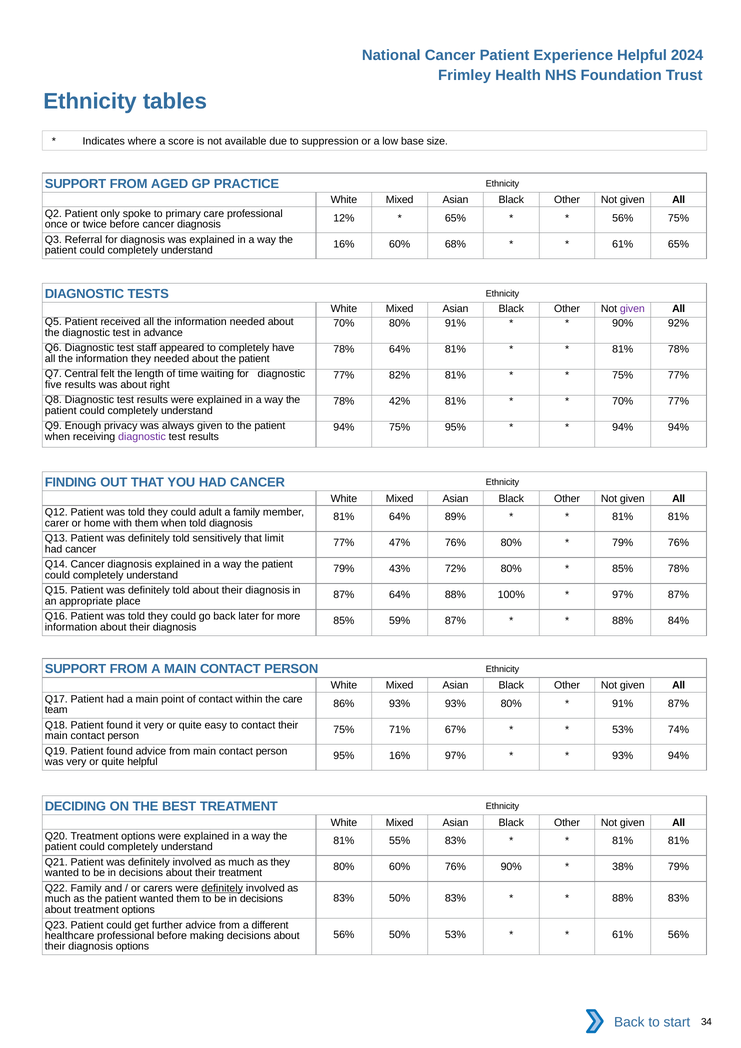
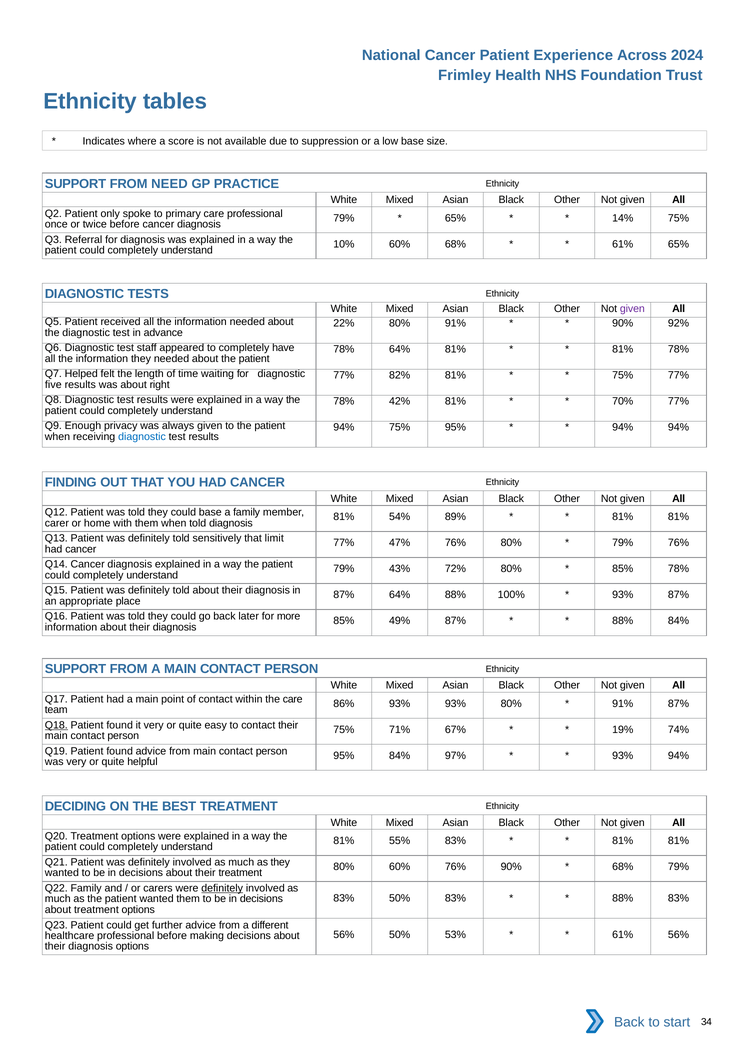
Experience Helpful: Helpful -> Across
AGED: AGED -> NEED
12% at (344, 218): 12% -> 79%
56% at (623, 218): 56% -> 14%
16% at (344, 244): 16% -> 10%
70% at (344, 323): 70% -> 22%
Central: Central -> Helped
diagnostic at (142, 437) colour: purple -> blue
could adult: adult -> base
81% 64%: 64% -> 54%
97% at (623, 595): 97% -> 93%
59%: 59% -> 49%
Q18 underline: none -> present
53% at (623, 730): 53% -> 19%
95% 16%: 16% -> 84%
38% at (623, 867): 38% -> 68%
